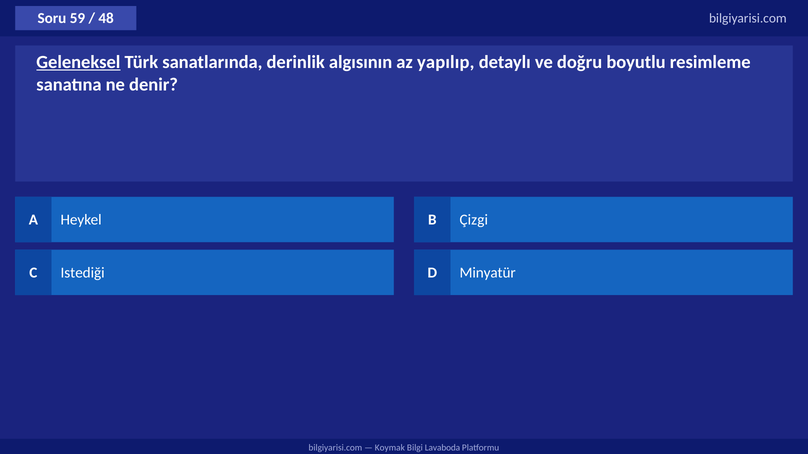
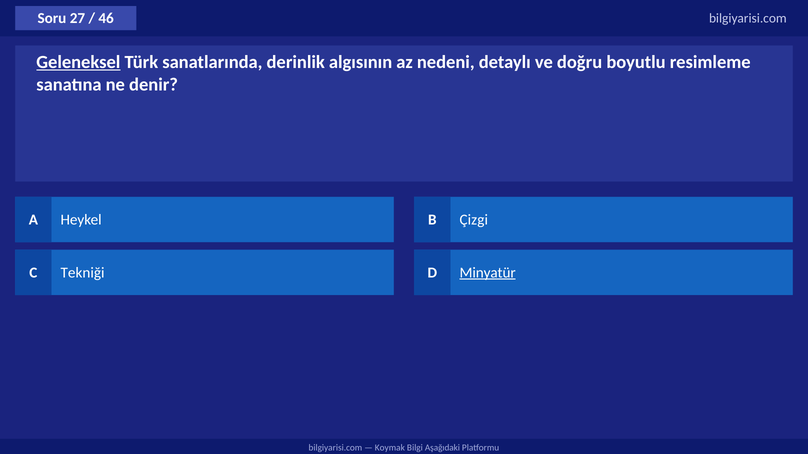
59: 59 -> 27
48: 48 -> 46
yapılıp: yapılıp -> nedeni
Istediği: Istediği -> Tekniği
Minyatür underline: none -> present
Lavaboda: Lavaboda -> Aşağıdaki
